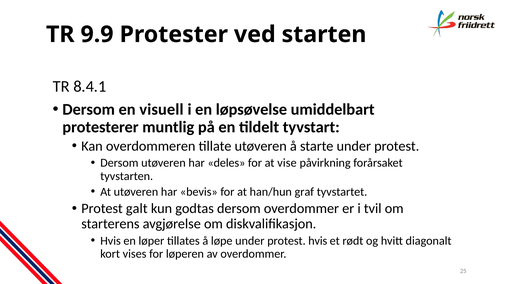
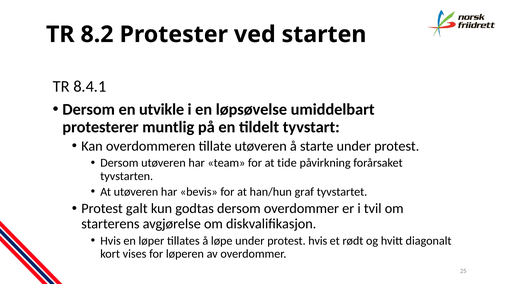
9.9: 9.9 -> 8.2
visuell: visuell -> utvikle
deles: deles -> team
vise: vise -> tide
